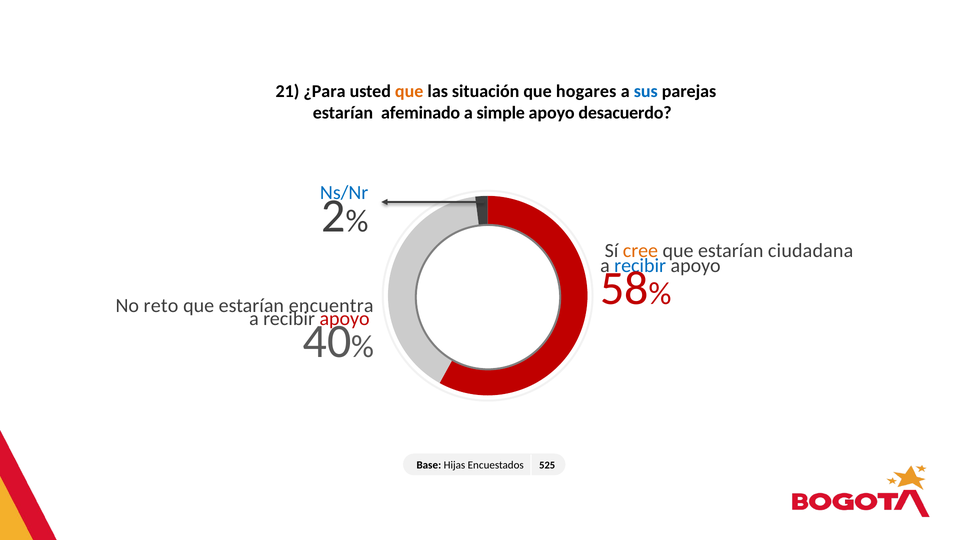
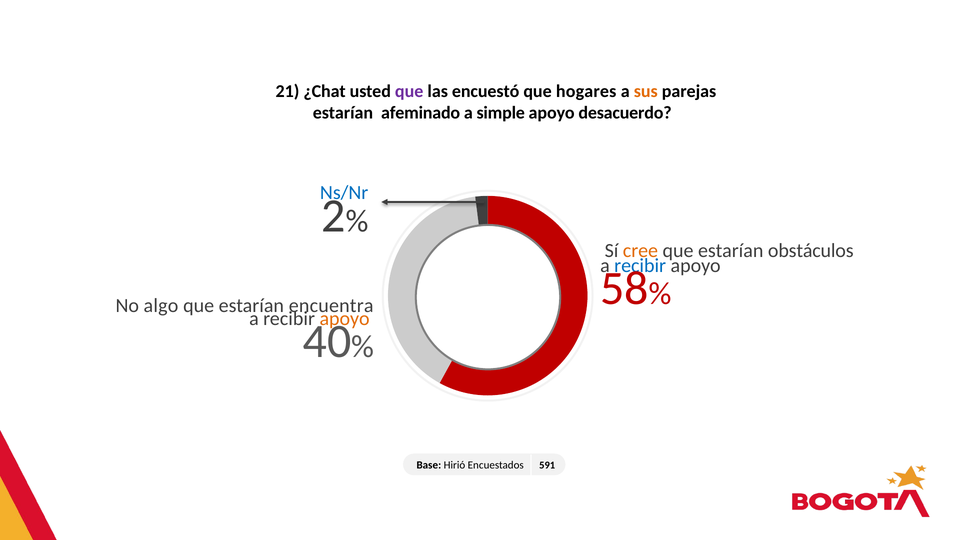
¿Para: ¿Para -> ¿Chat
que at (409, 91) colour: orange -> purple
situación: situación -> encuestó
sus colour: blue -> orange
ciudadana: ciudadana -> obstáculos
reto: reto -> algo
apoyo at (345, 318) colour: red -> orange
Hijas: Hijas -> Hirió
525: 525 -> 591
